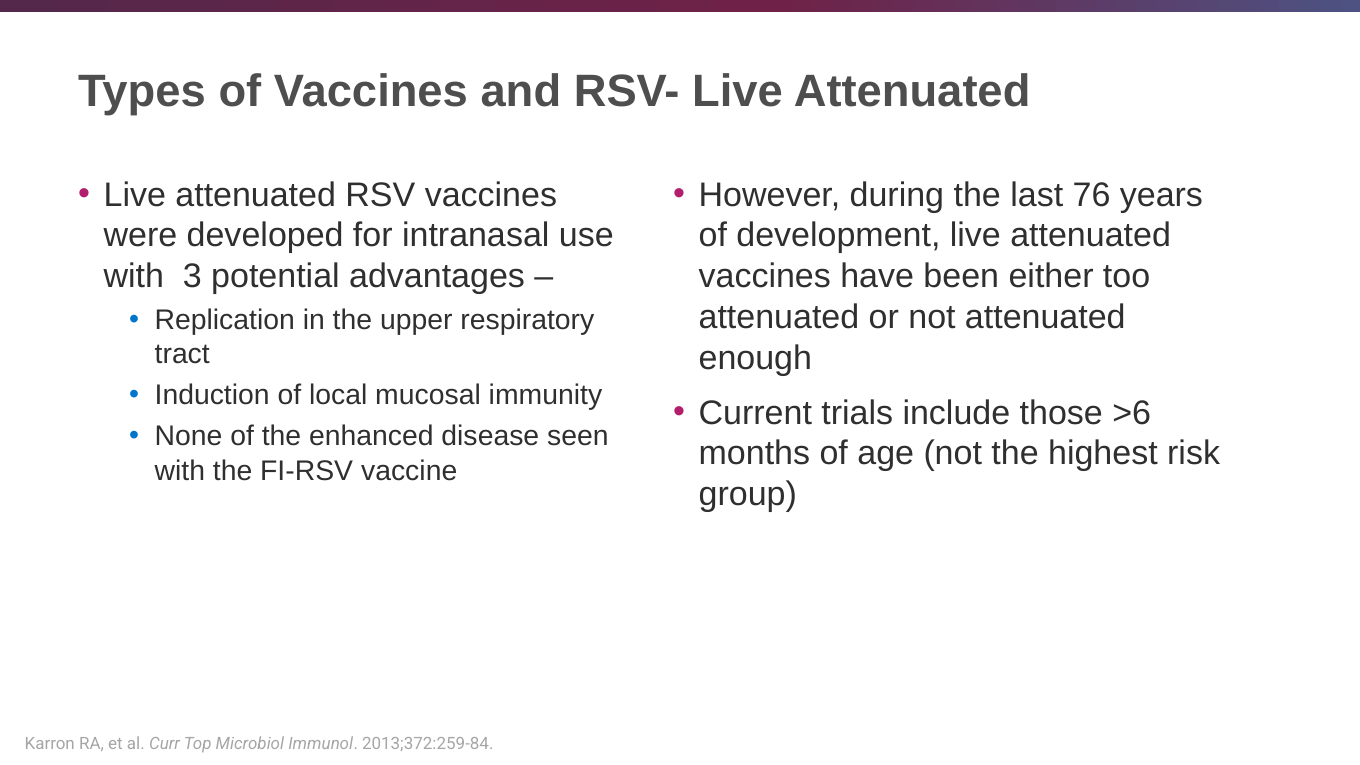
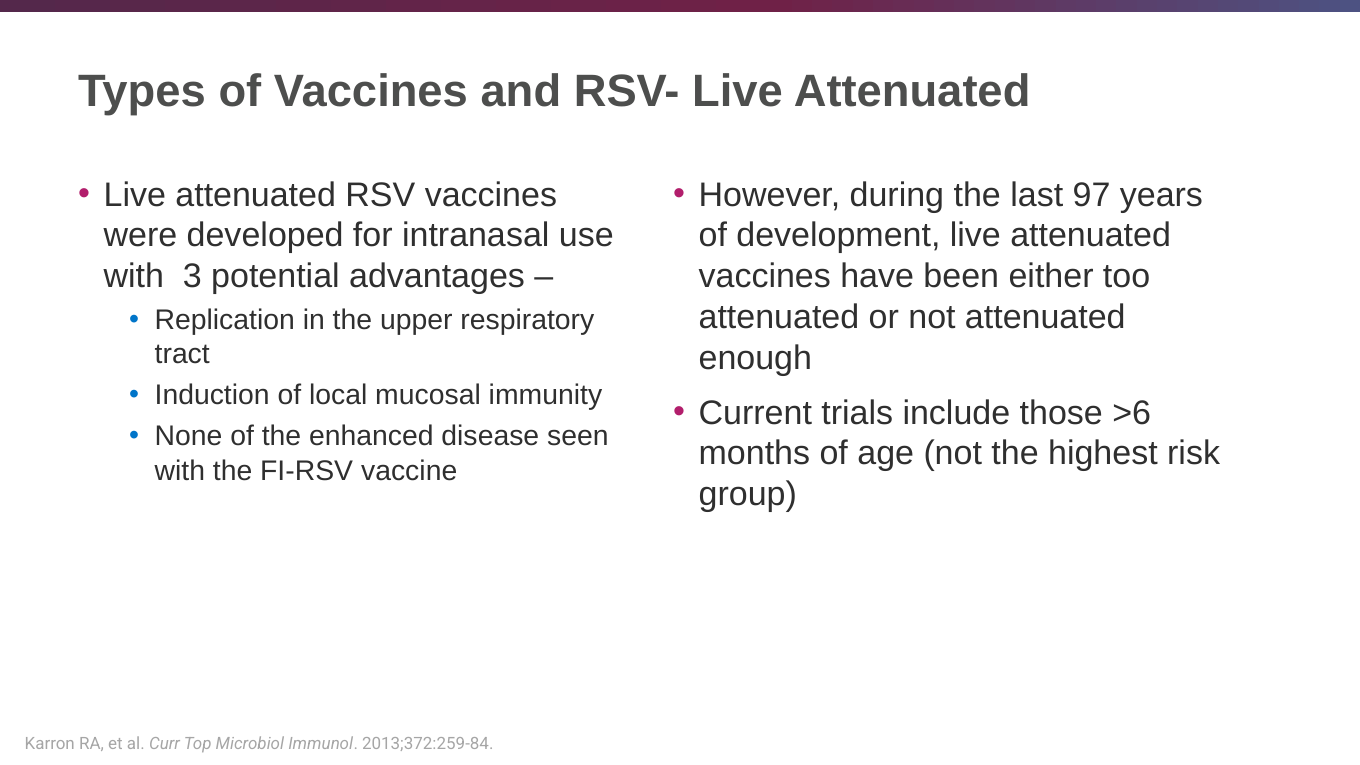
76: 76 -> 97
